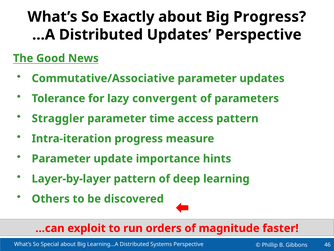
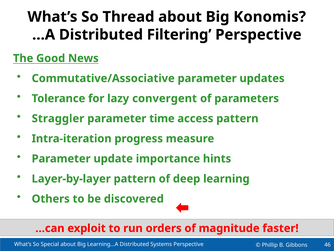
Exactly: Exactly -> Thread
Big Progress: Progress -> Konomis
Distributed Updates: Updates -> Filtering
